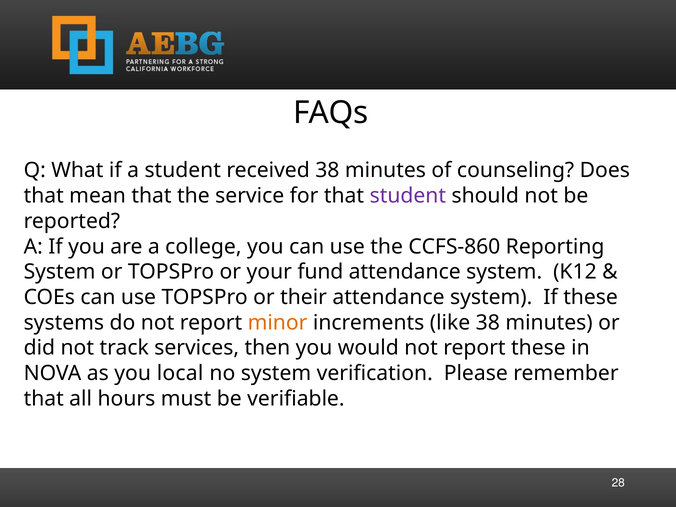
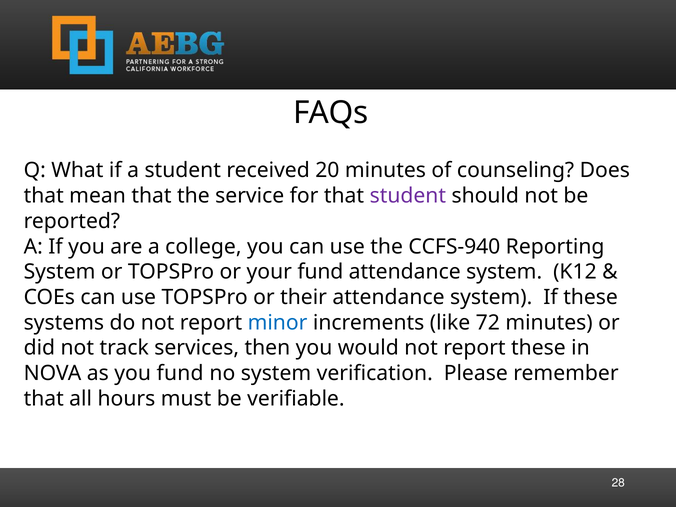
received 38: 38 -> 20
CCFS-860: CCFS-860 -> CCFS-940
minor colour: orange -> blue
like 38: 38 -> 72
you local: local -> fund
